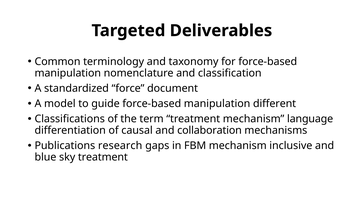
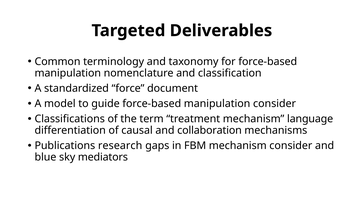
manipulation different: different -> consider
mechanism inclusive: inclusive -> consider
sky treatment: treatment -> mediators
